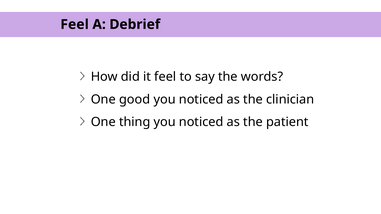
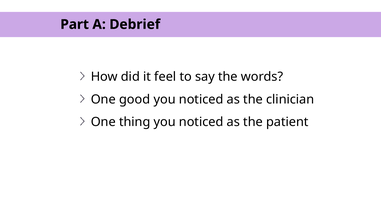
Feel at (75, 24): Feel -> Part
